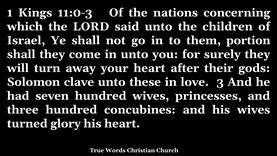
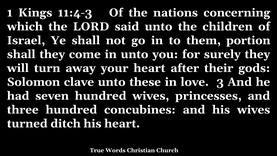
11:0-3: 11:0-3 -> 11:4-3
glory: glory -> ditch
